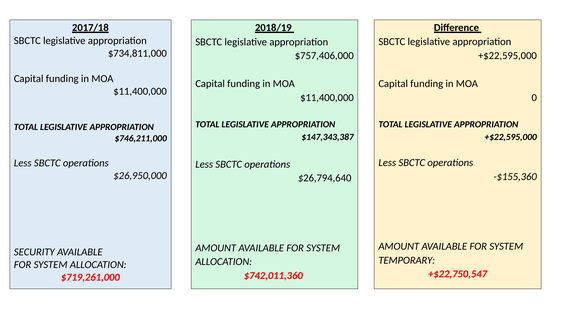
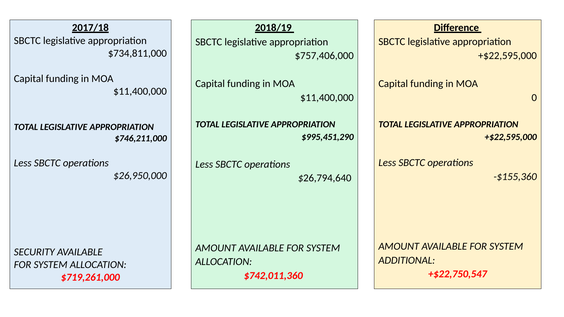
$147,343,387: $147,343,387 -> $995,451,290
TEMPORARY: TEMPORARY -> ADDITIONAL
